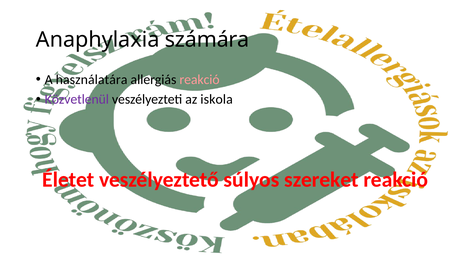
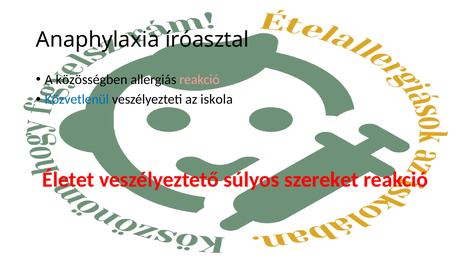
számára: számára -> íróasztal
használatára: használatára -> közösségben
Közvetlenül colour: purple -> blue
